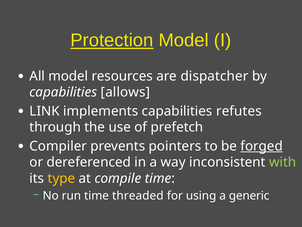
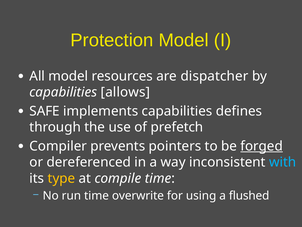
Protection underline: present -> none
LINK: LINK -> SAFE
refutes: refutes -> defines
with colour: light green -> light blue
threaded: threaded -> overwrite
generic: generic -> flushed
